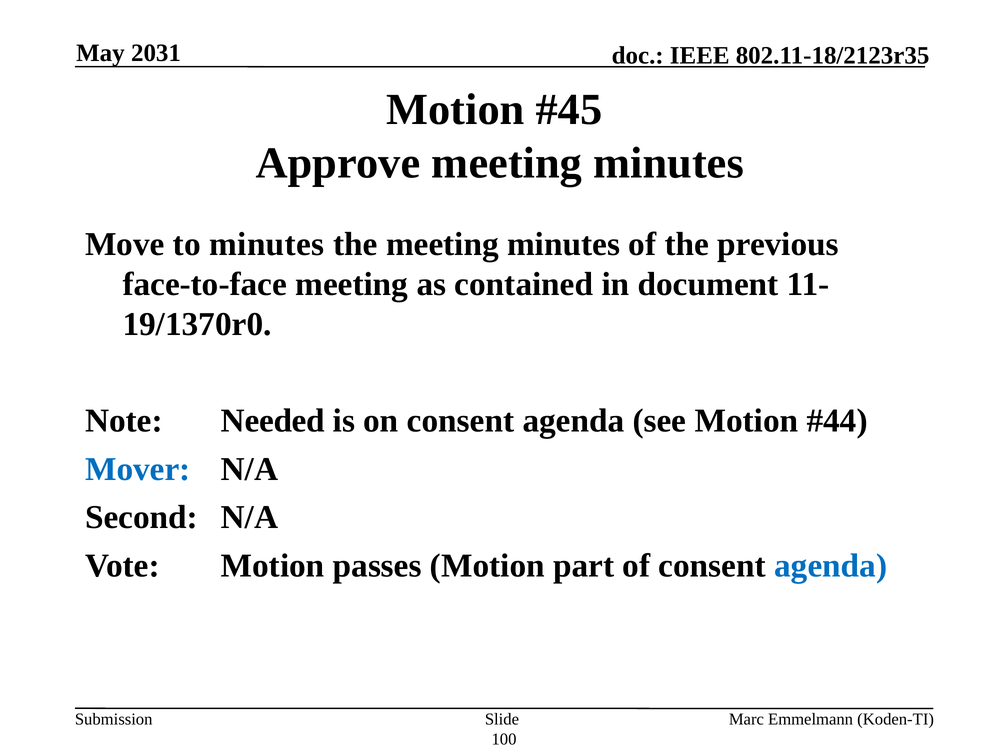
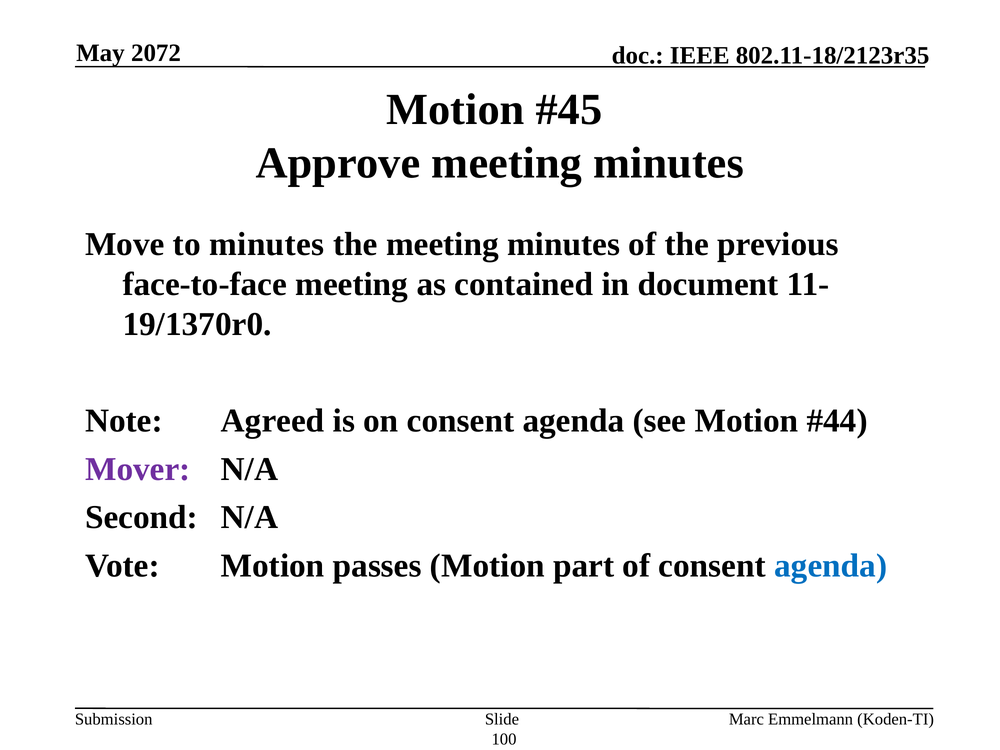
2031: 2031 -> 2072
Needed: Needed -> Agreed
Mover colour: blue -> purple
